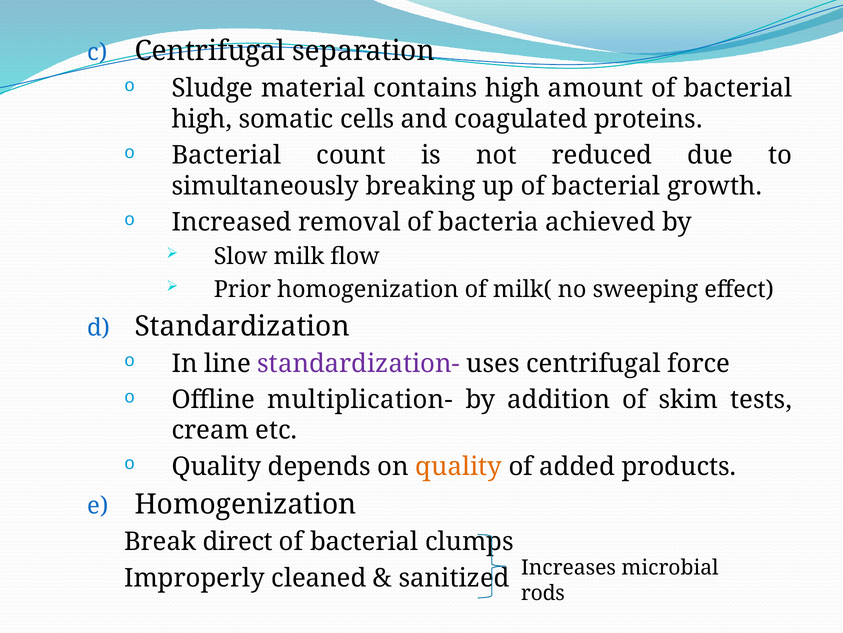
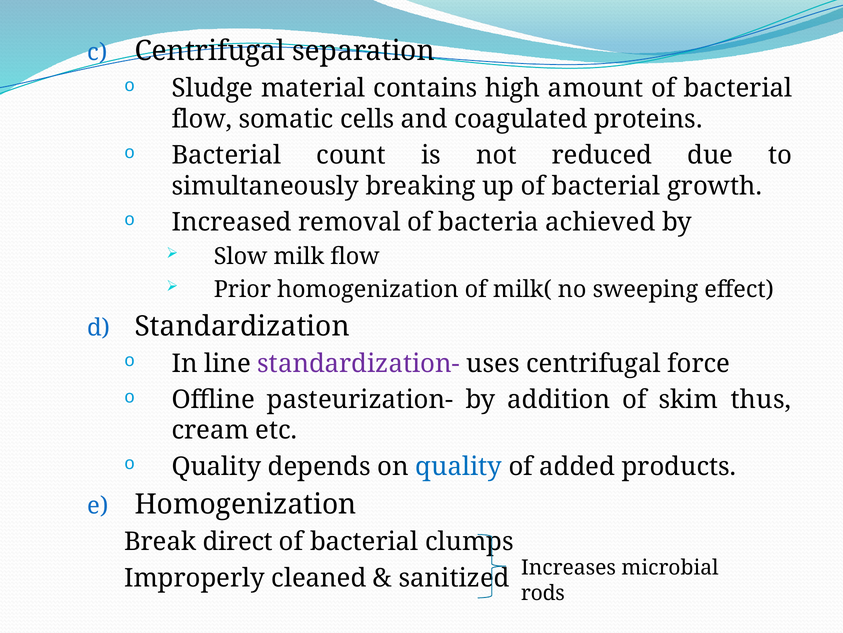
high at (202, 119): high -> flow
multiplication-: multiplication- -> pasteurization-
tests: tests -> thus
quality at (459, 466) colour: orange -> blue
